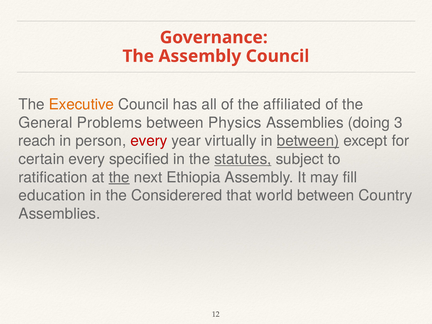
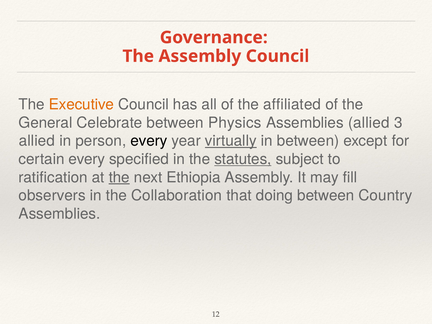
Problems: Problems -> Celebrate
Assemblies doing: doing -> allied
reach at (37, 141): reach -> allied
every at (149, 141) colour: red -> black
virtually underline: none -> present
between at (308, 141) underline: present -> none
education: education -> observers
Considerered: Considerered -> Collaboration
world: world -> doing
